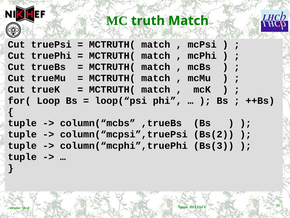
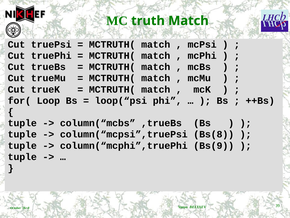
Bs(2: Bs(2 -> Bs(8
Bs(3: Bs(3 -> Bs(9
